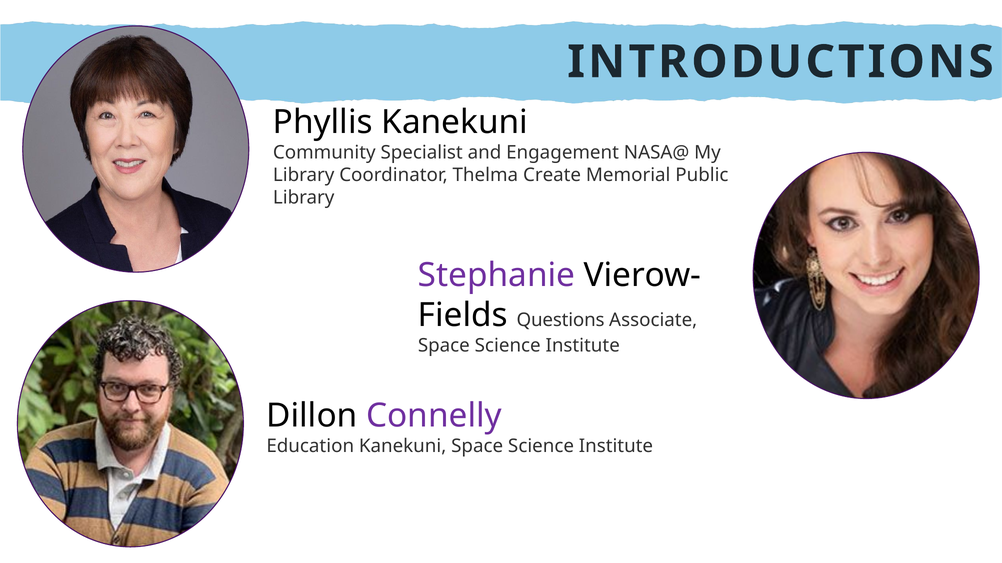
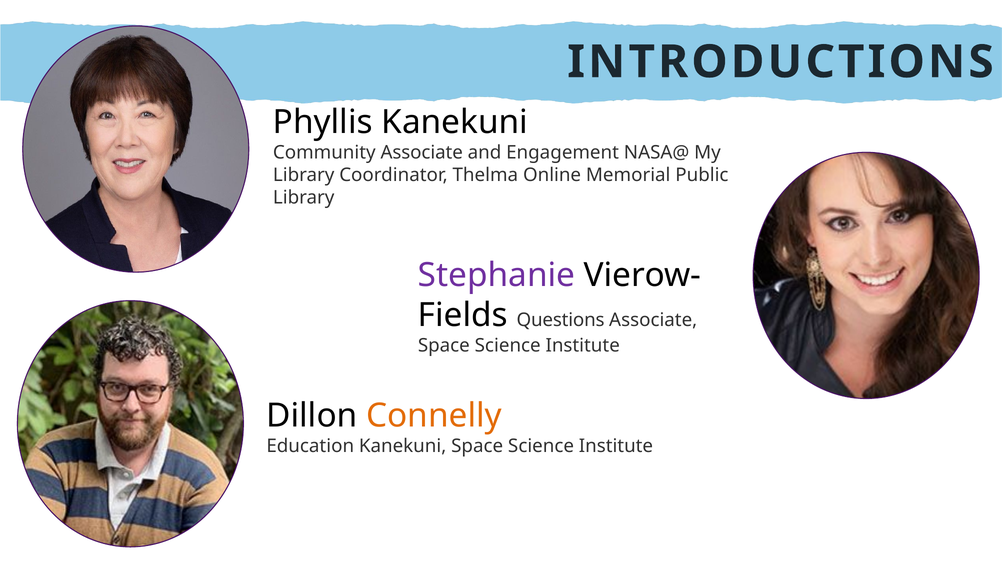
Community Specialist: Specialist -> Associate
Create: Create -> Online
Connelly colour: purple -> orange
